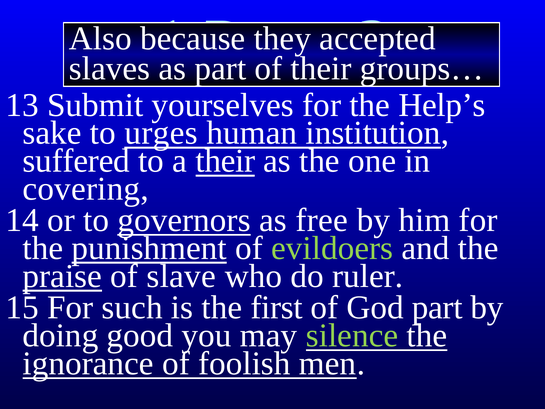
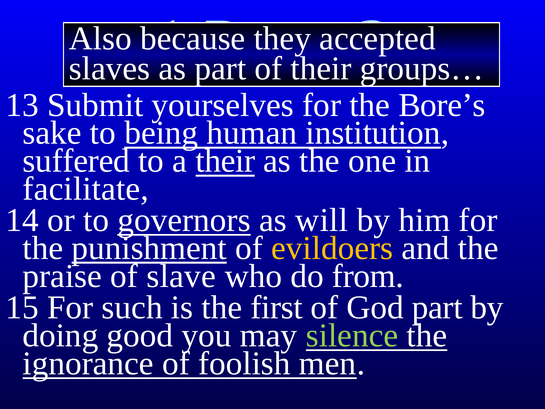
Help’s: Help’s -> Bore’s
urges: urges -> being
covering: covering -> facilitate
free: free -> will
evildoers colour: light green -> yellow
praise underline: present -> none
ruler: ruler -> from
